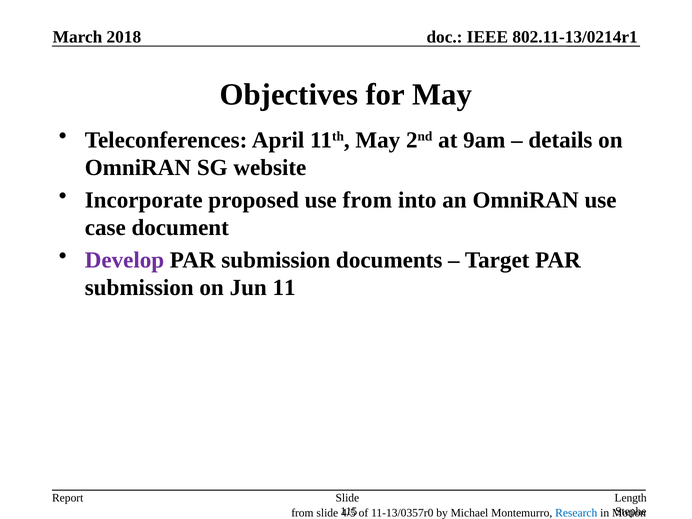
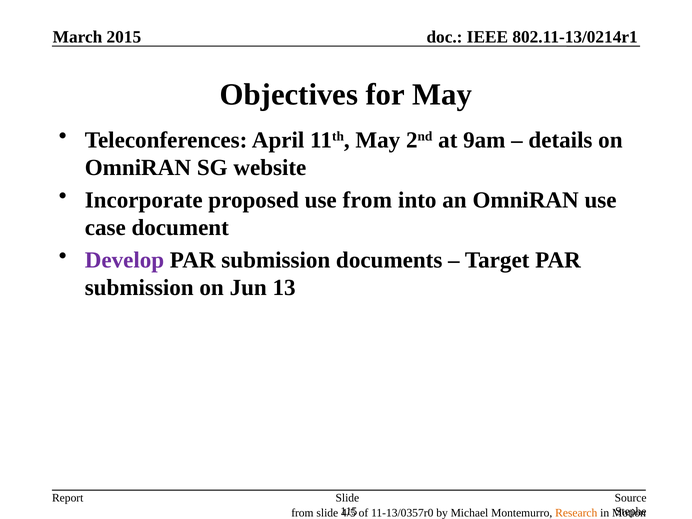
2018: 2018 -> 2015
11: 11 -> 13
Length: Length -> Source
Research colour: blue -> orange
